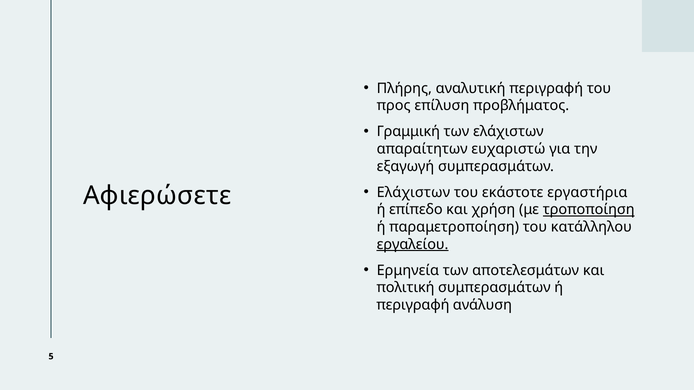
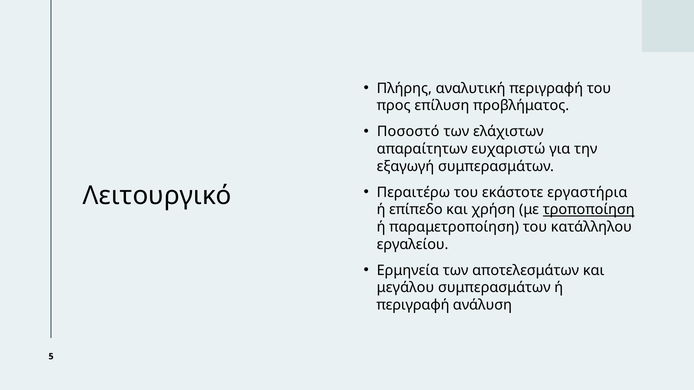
Γραμμική: Γραμμική -> Ποσοστό
Ελάχιστων at (413, 193): Ελάχιστων -> Περαιτέρω
Αφιερώσετε: Αφιερώσετε -> Λειτουργικό
εργαλείου underline: present -> none
πολιτική: πολιτική -> μεγάλου
